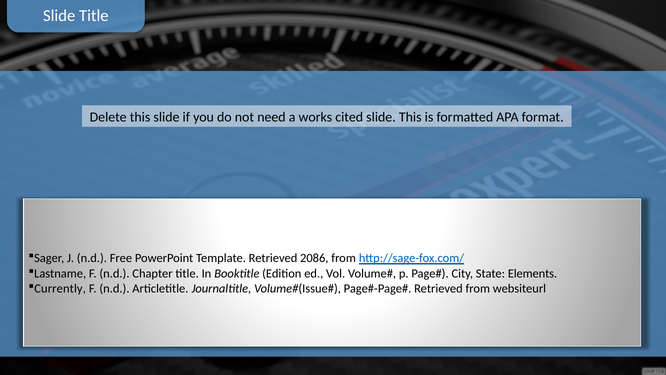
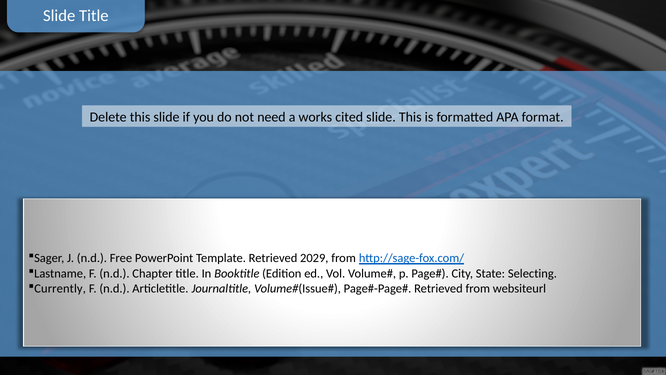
2086: 2086 -> 2029
Elements: Elements -> Selecting
